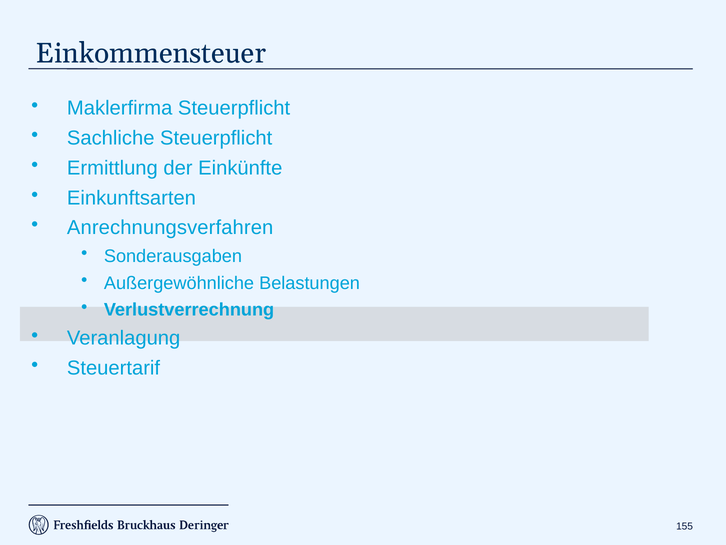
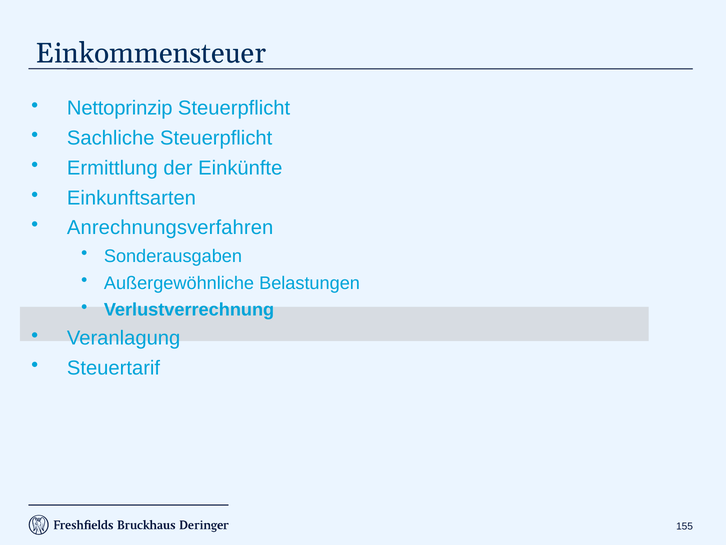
Maklerfirma: Maklerfirma -> Nettoprinzip
